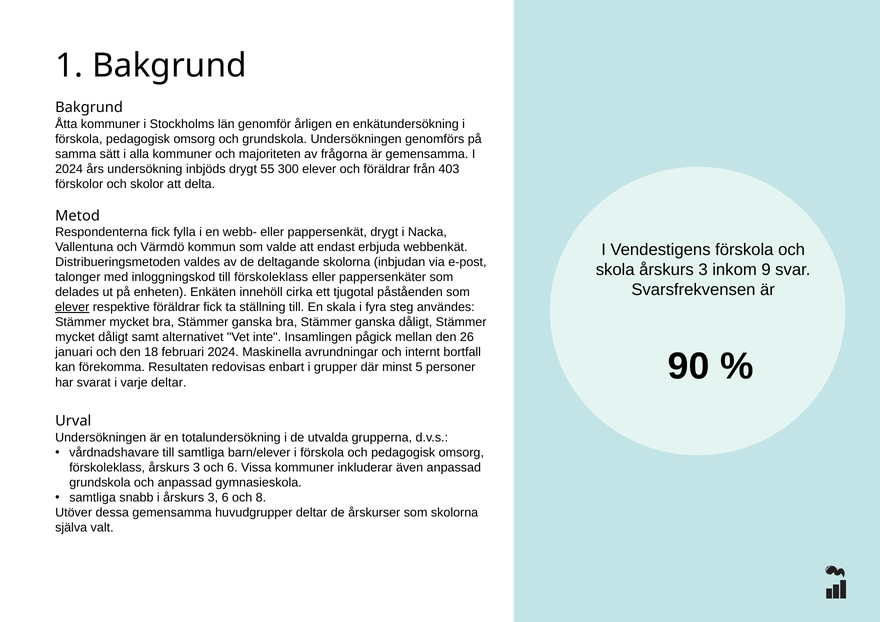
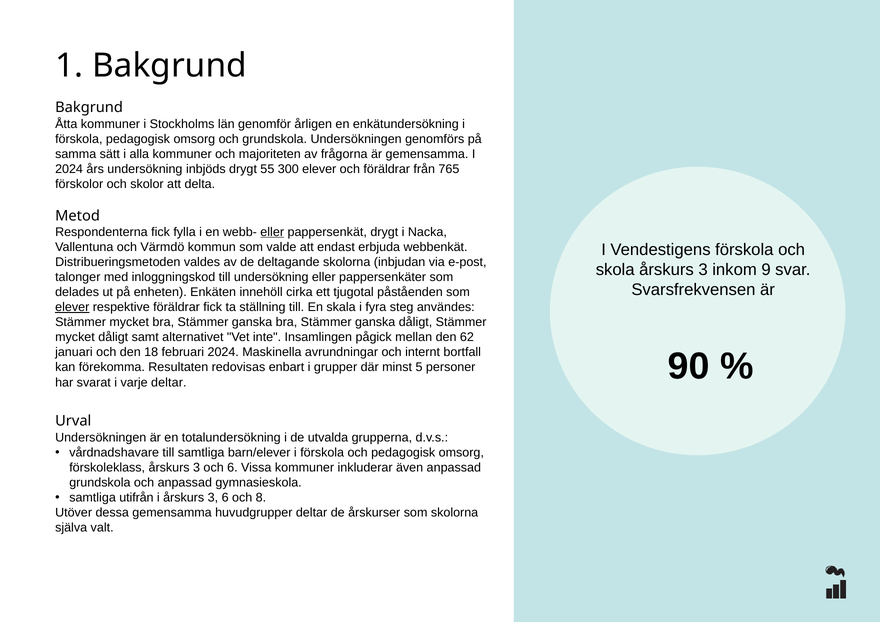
403: 403 -> 765
eller at (272, 232) underline: none -> present
till förskoleklass: förskoleklass -> undersökning
26: 26 -> 62
snabb: snabb -> utifrån
